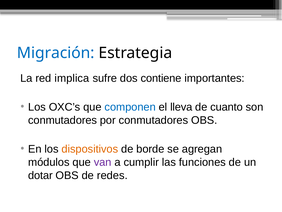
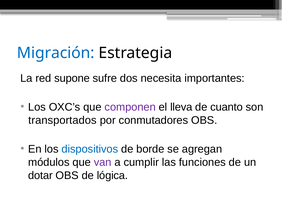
implica: implica -> supone
contiene: contiene -> necesita
componen colour: blue -> purple
conmutadores at (63, 120): conmutadores -> transportados
dispositivos colour: orange -> blue
redes: redes -> lógica
